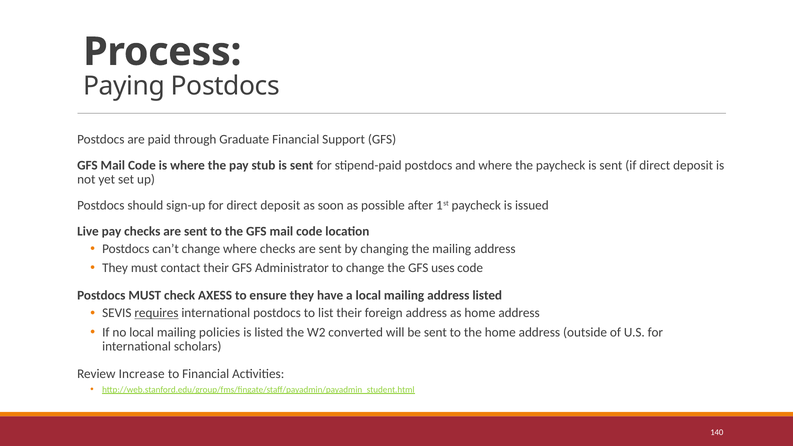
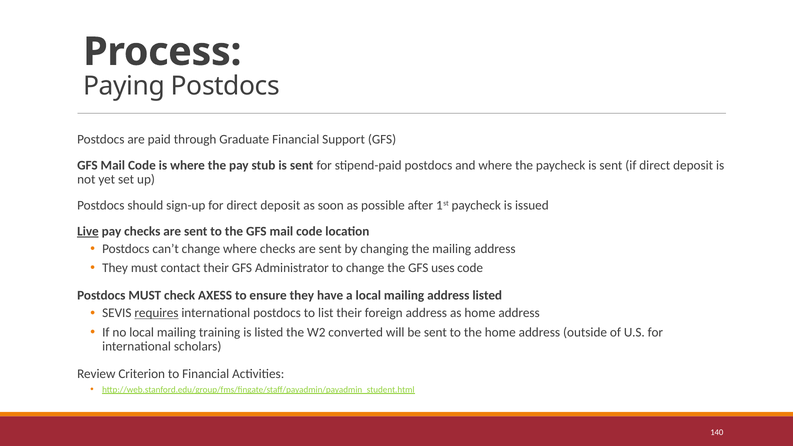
Live underline: none -> present
policies: policies -> training
Increase: Increase -> Criterion
